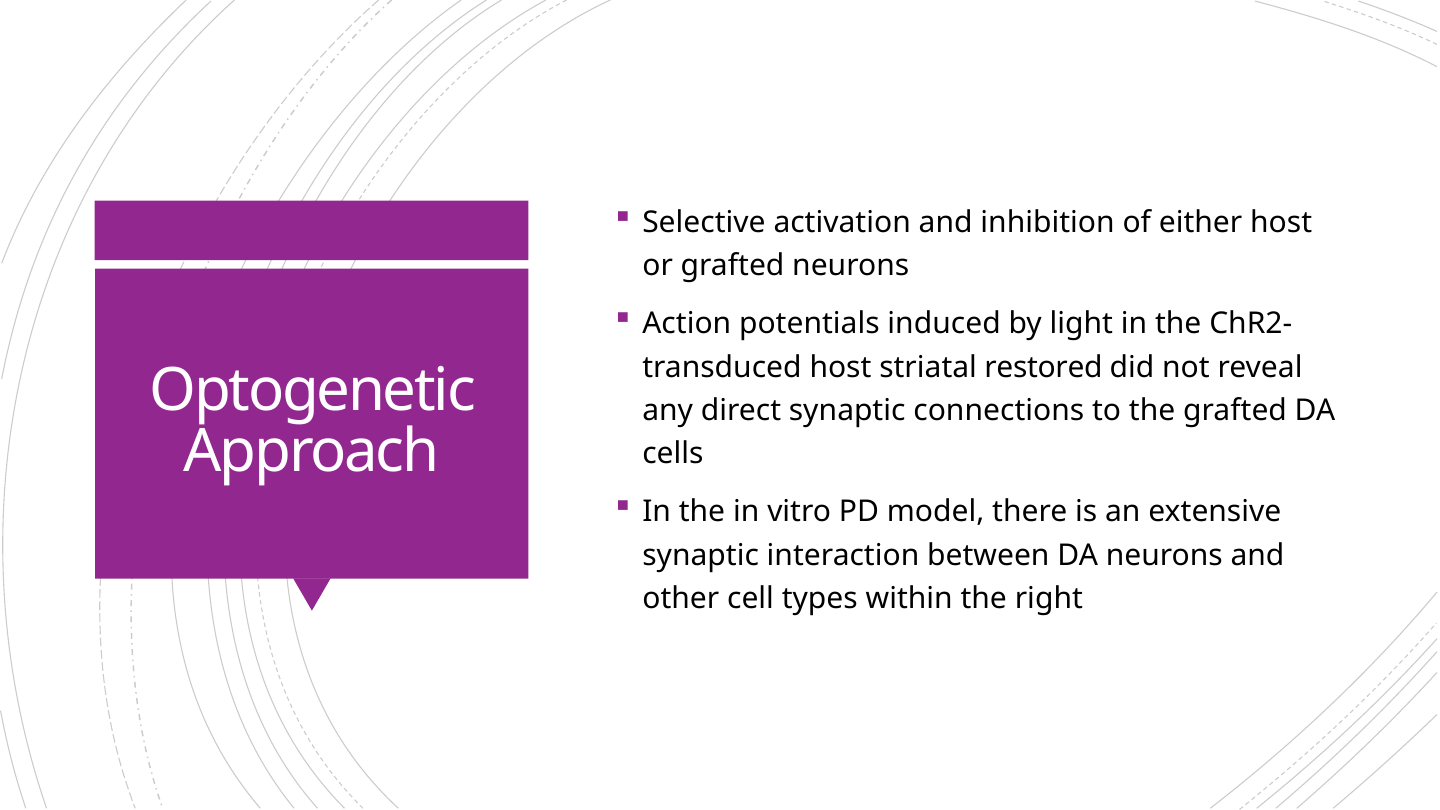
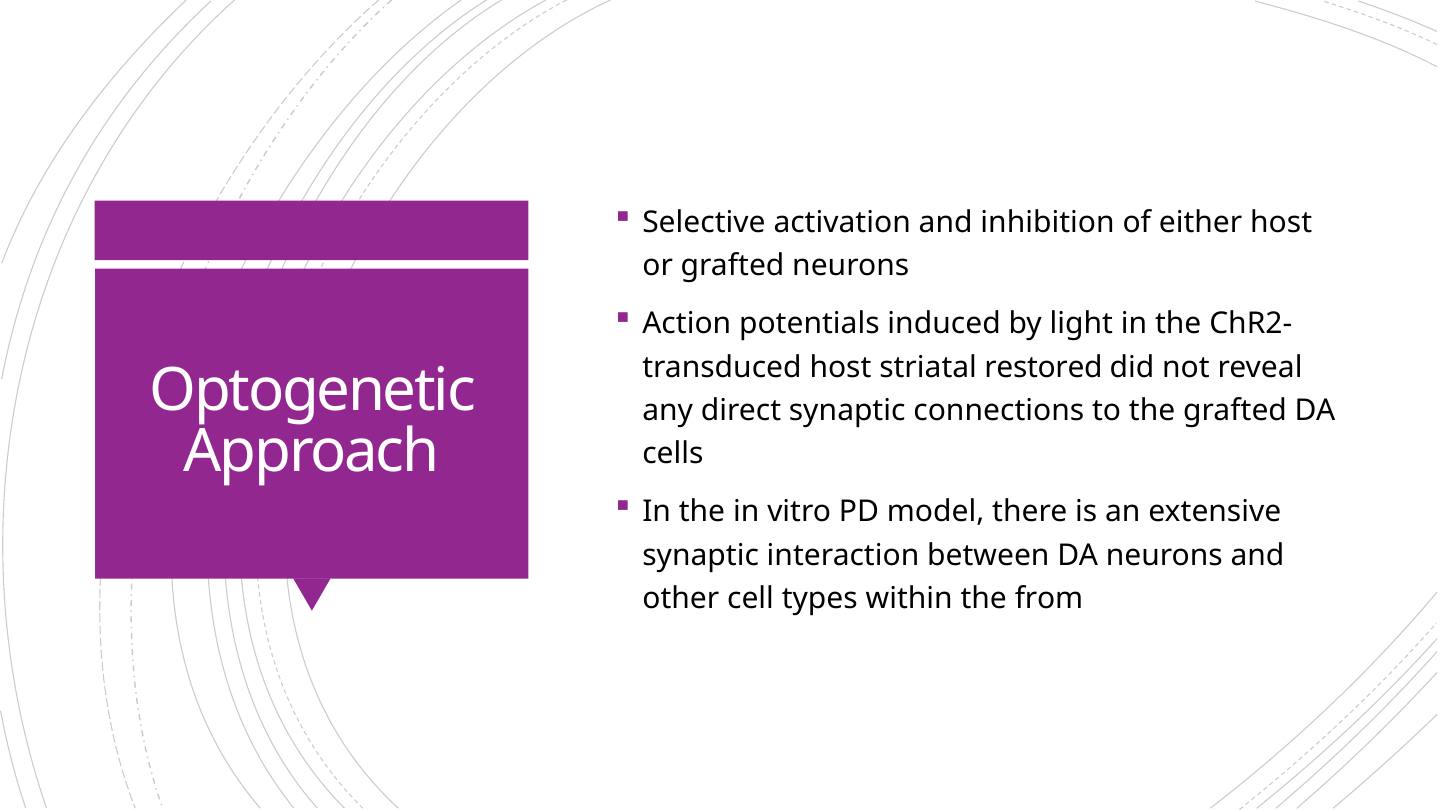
right: right -> from
